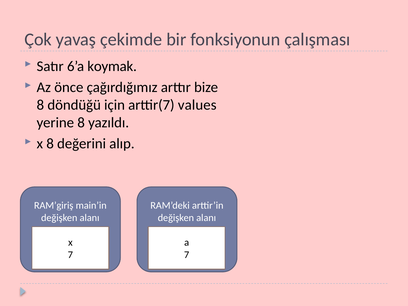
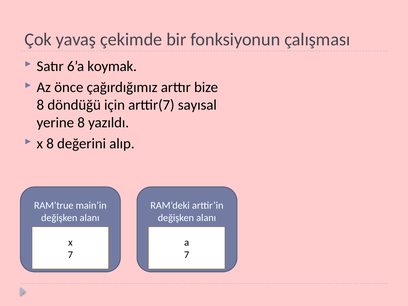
values: values -> sayısal
RAM’giriş: RAM’giriş -> RAM’true
